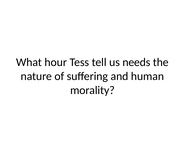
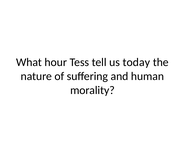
needs: needs -> today
